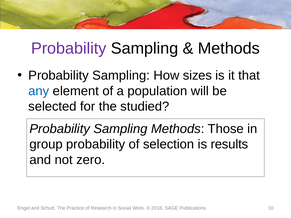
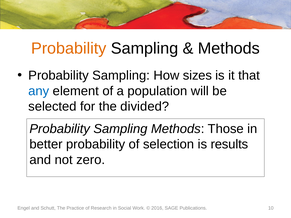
Probability at (69, 48) colour: purple -> orange
studied: studied -> divided
group: group -> better
